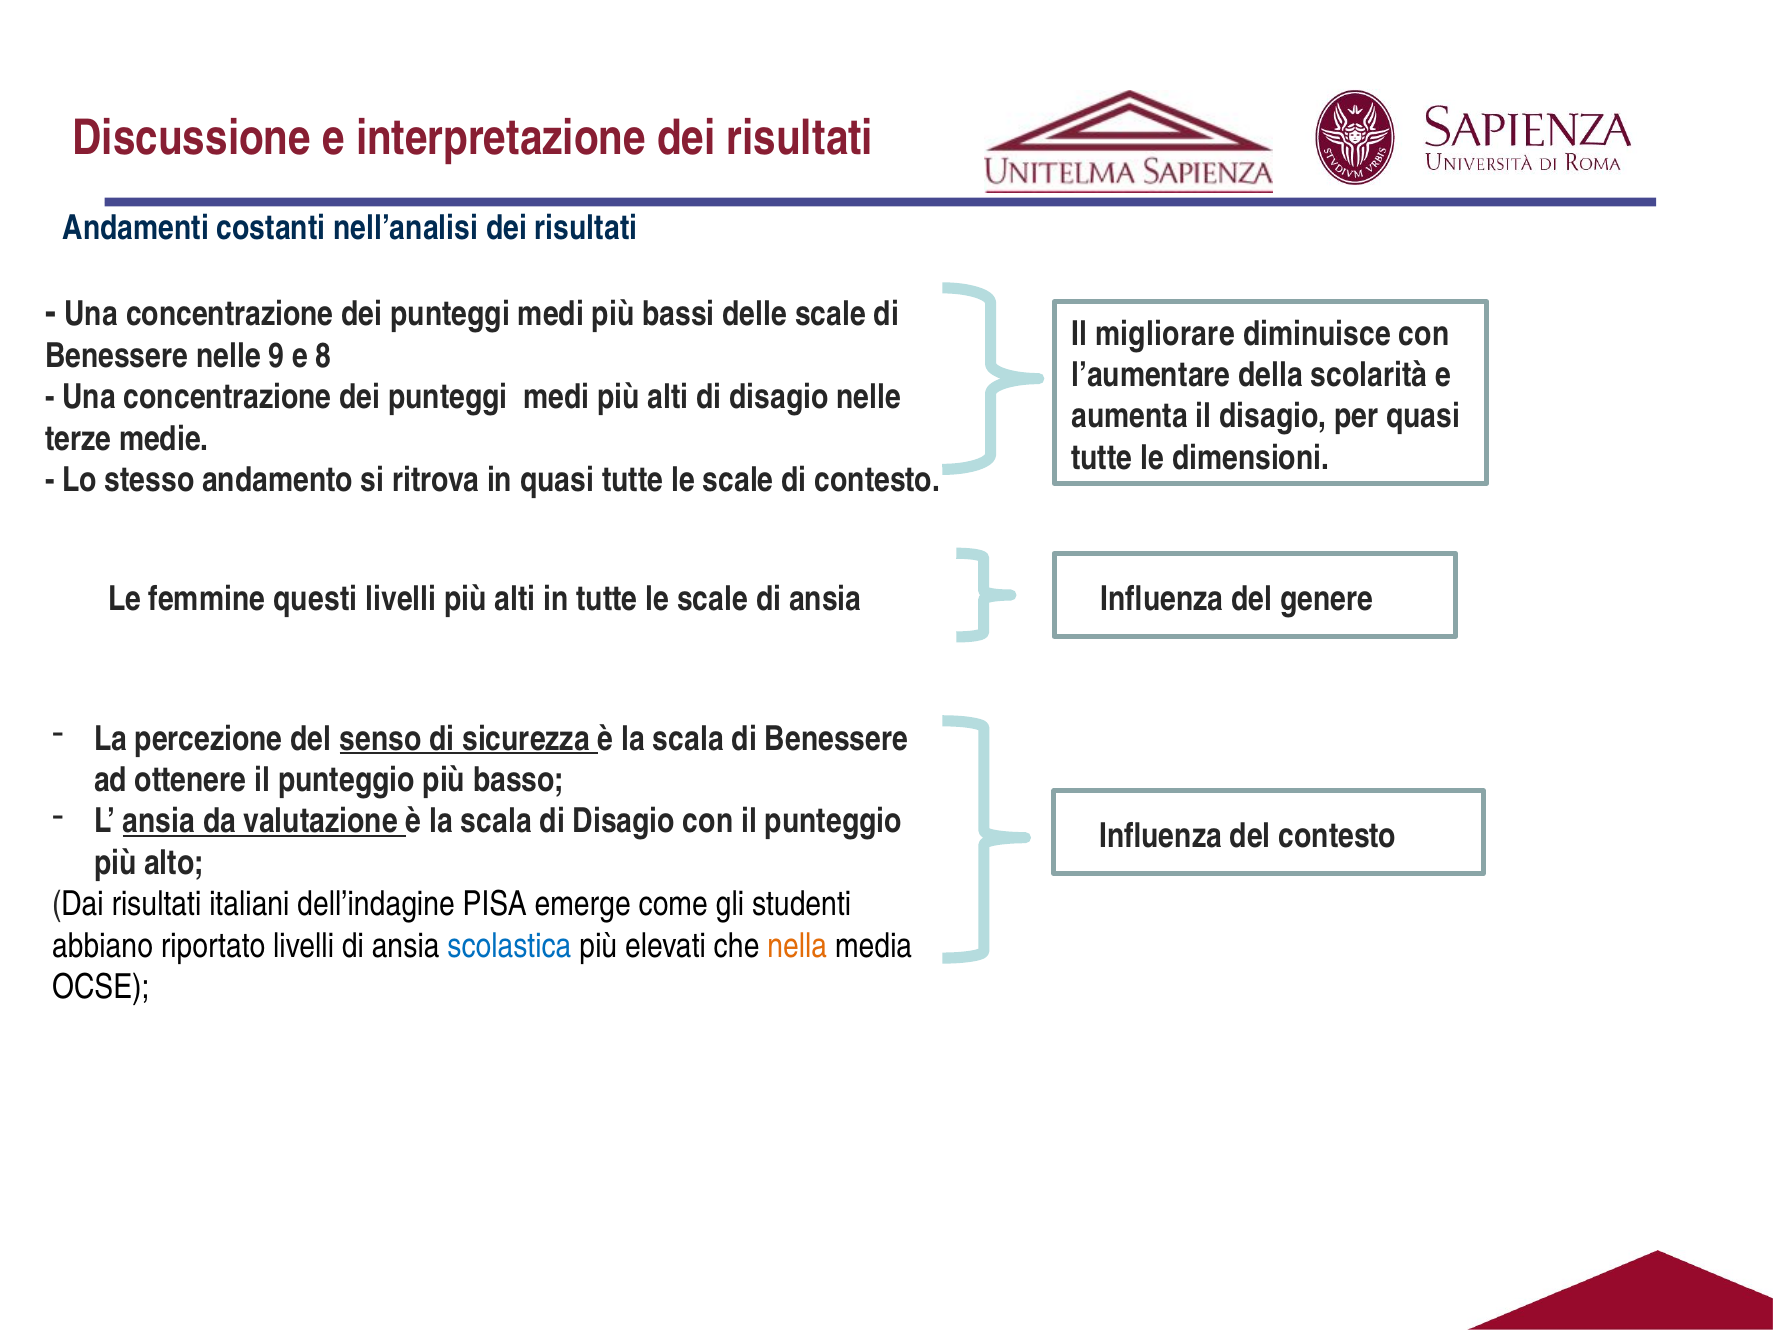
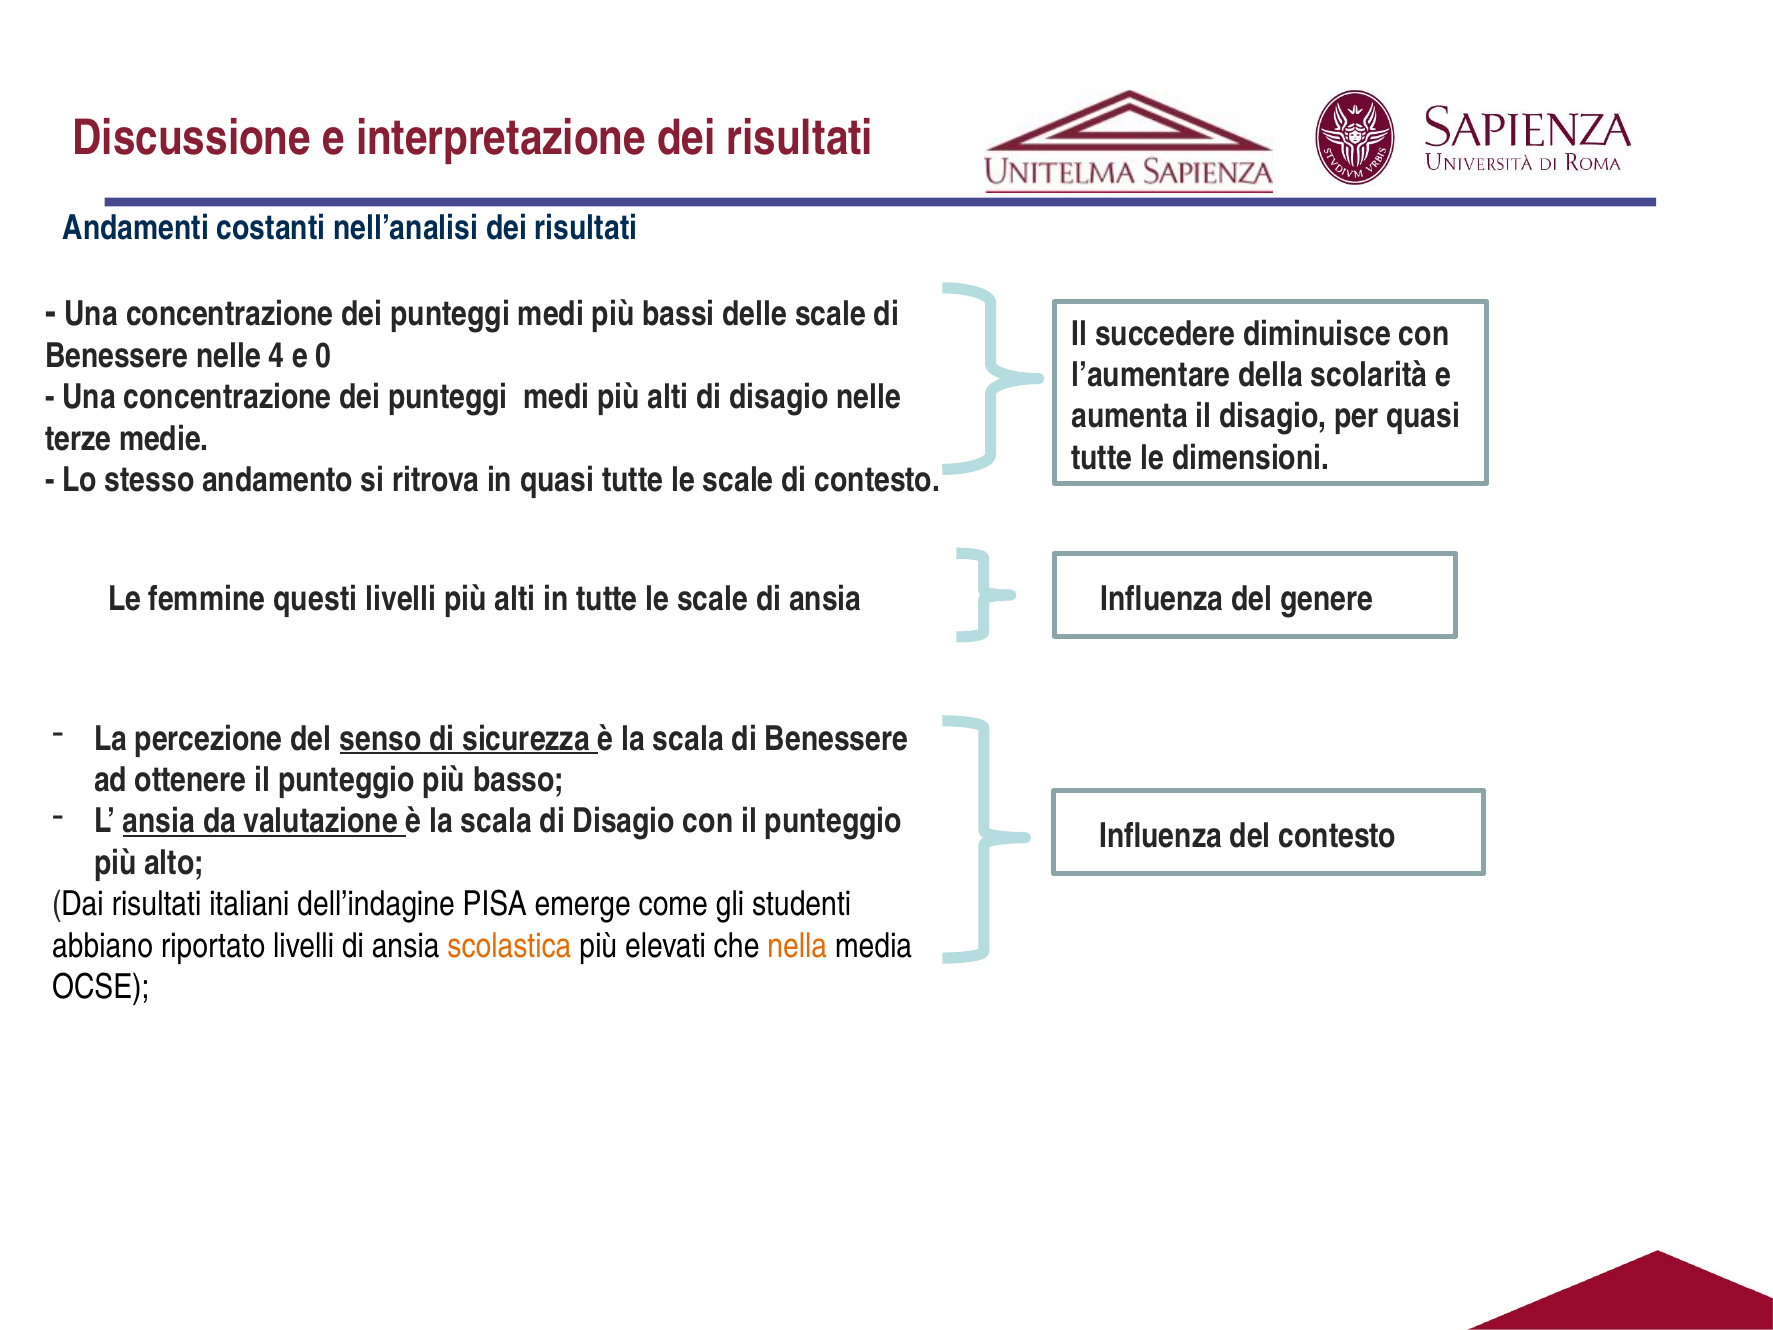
migliorare: migliorare -> succedere
9: 9 -> 4
8: 8 -> 0
scolastica colour: blue -> orange
